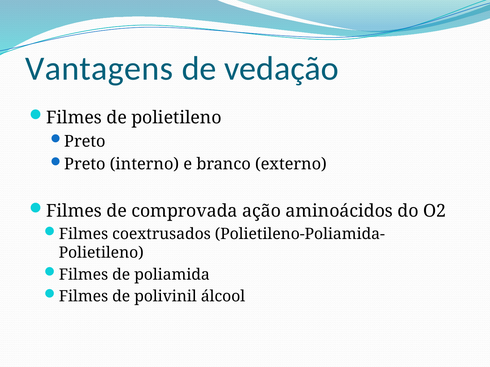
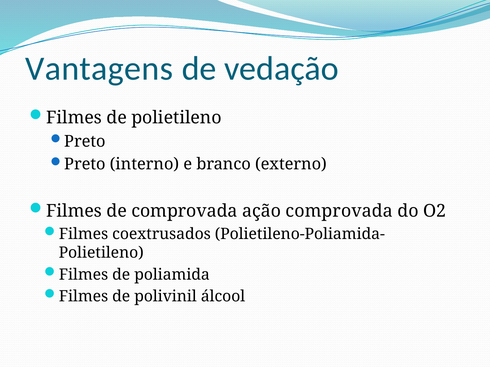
ação aminoácidos: aminoácidos -> comprovada
